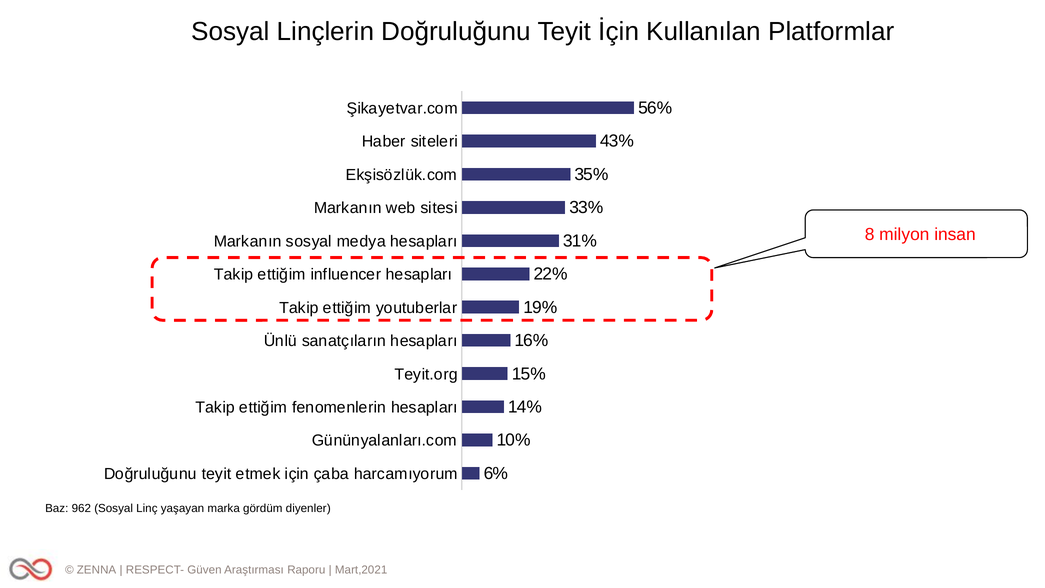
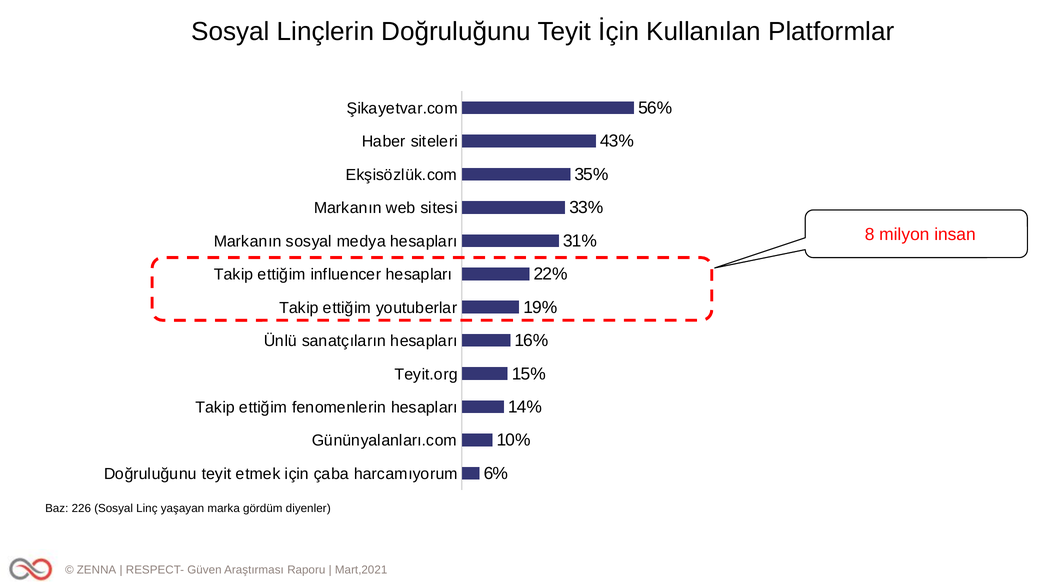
962: 962 -> 226
